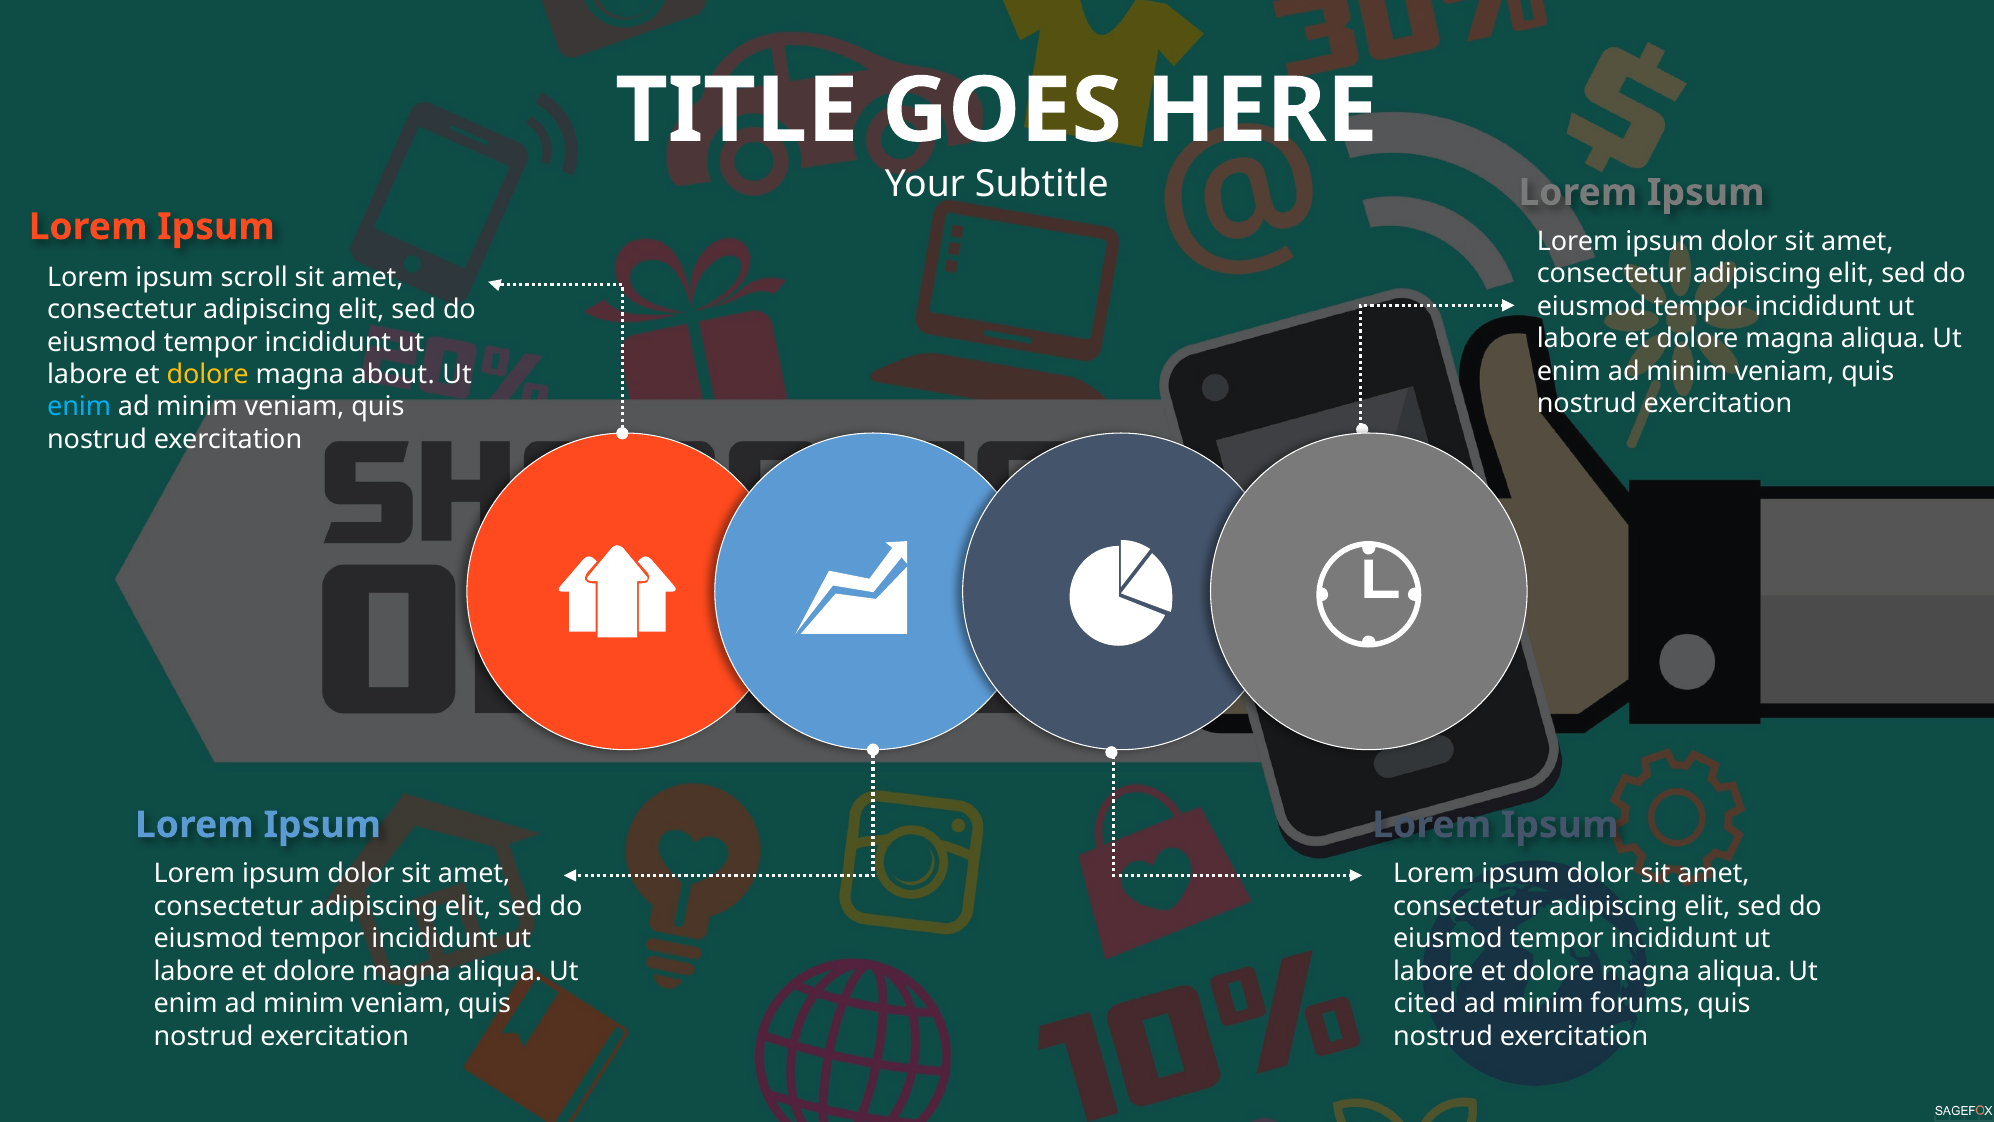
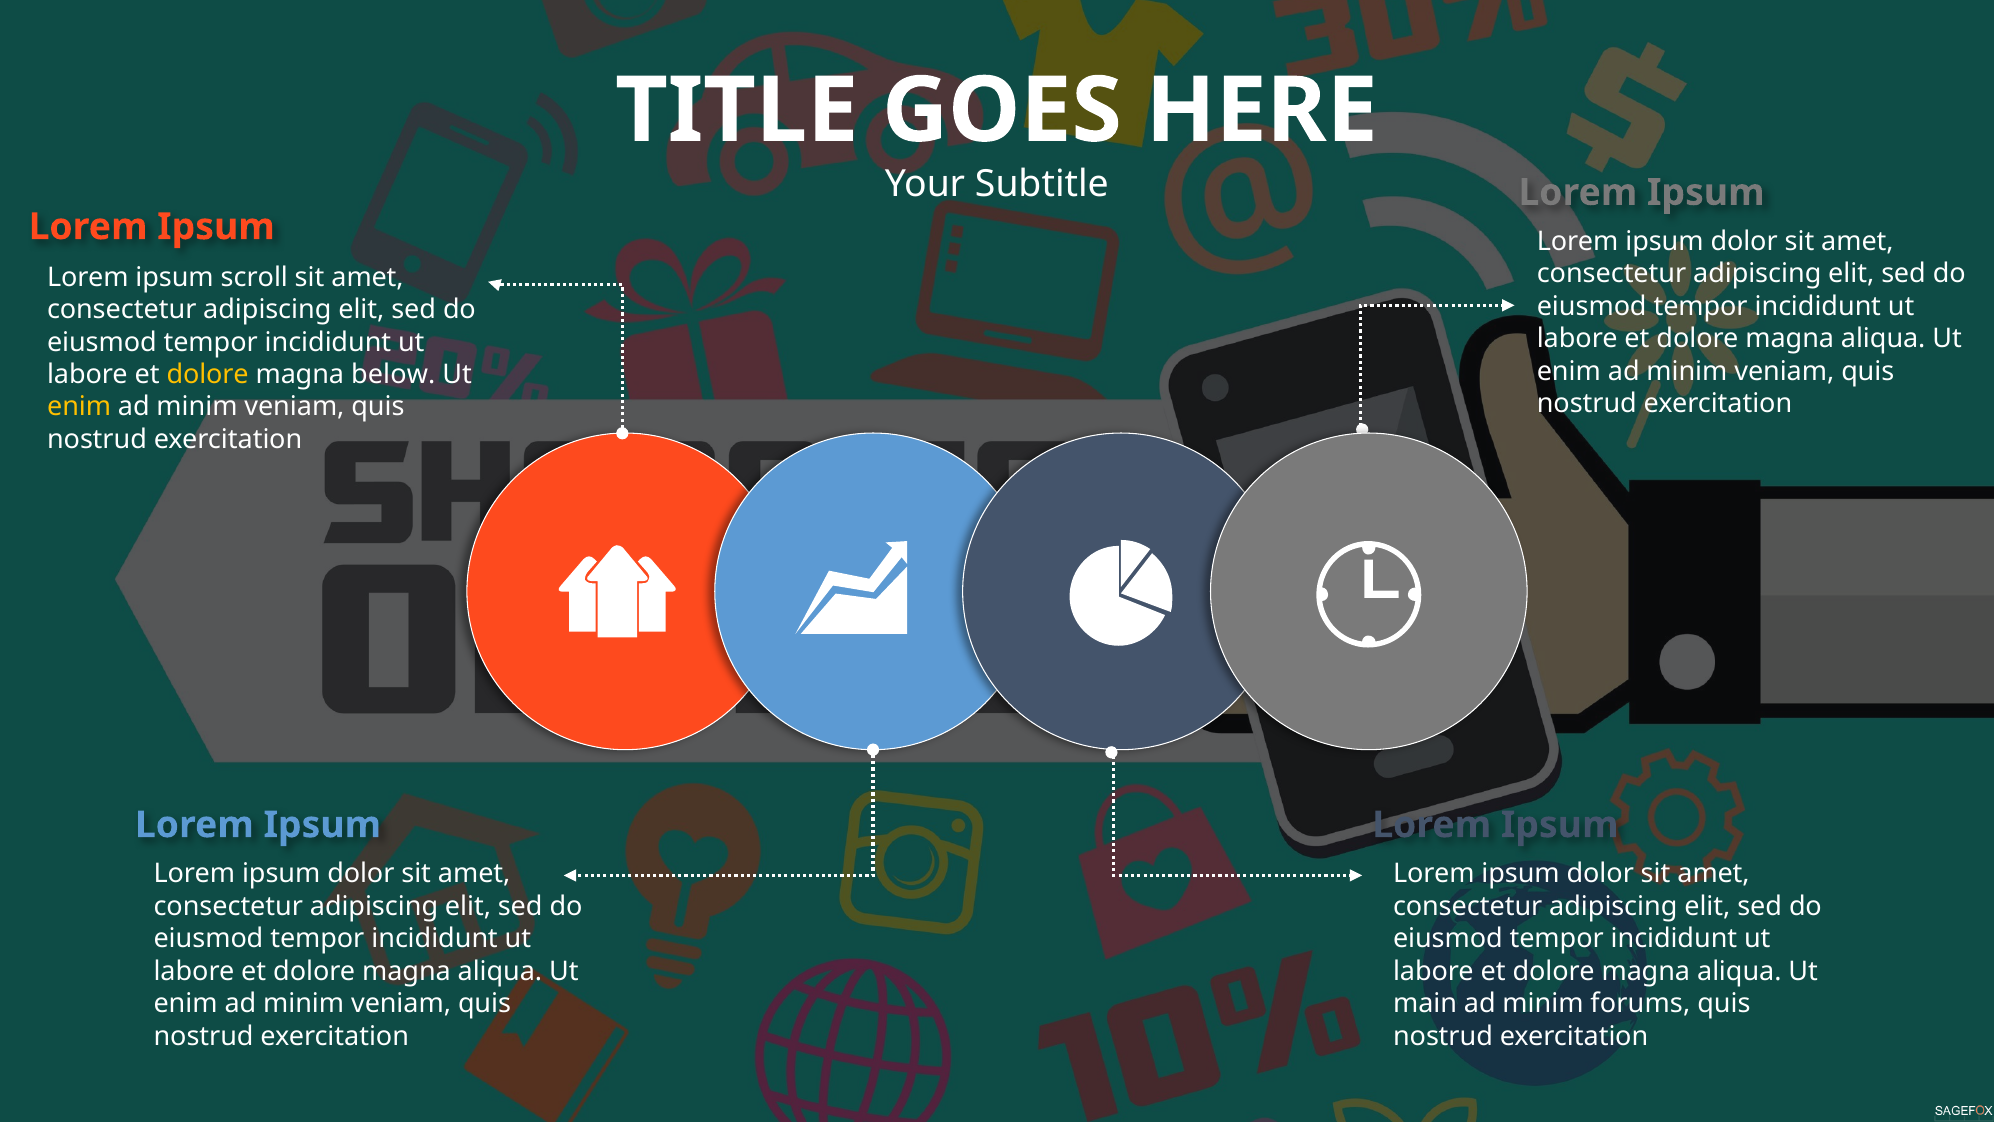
about: about -> below
enim at (79, 407) colour: light blue -> yellow
cited: cited -> main
